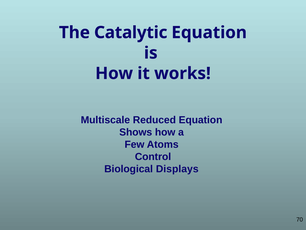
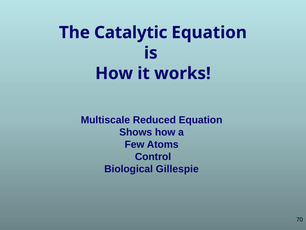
Displays: Displays -> Gillespie
